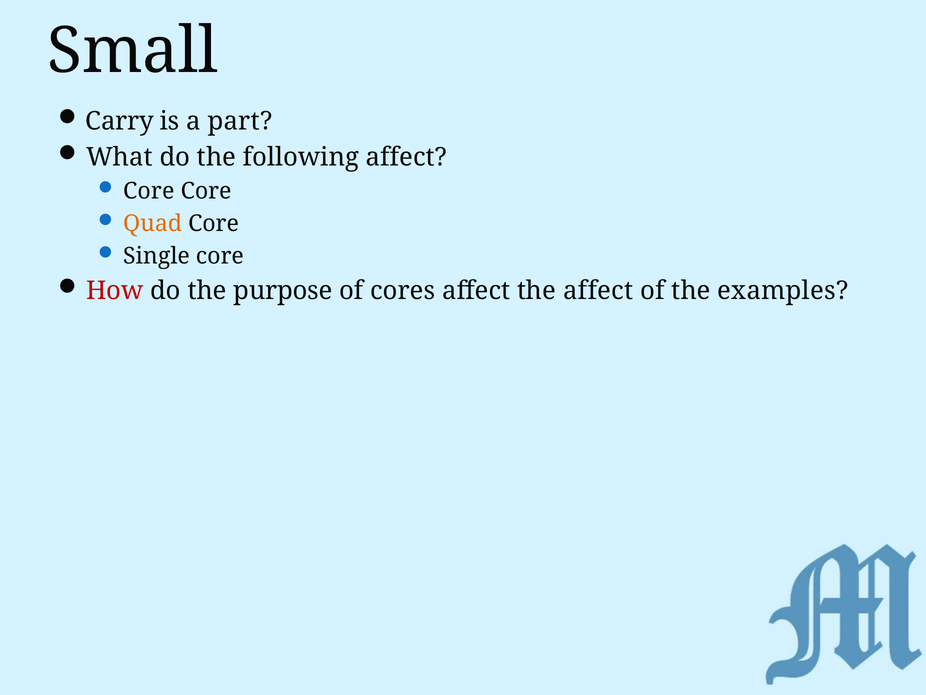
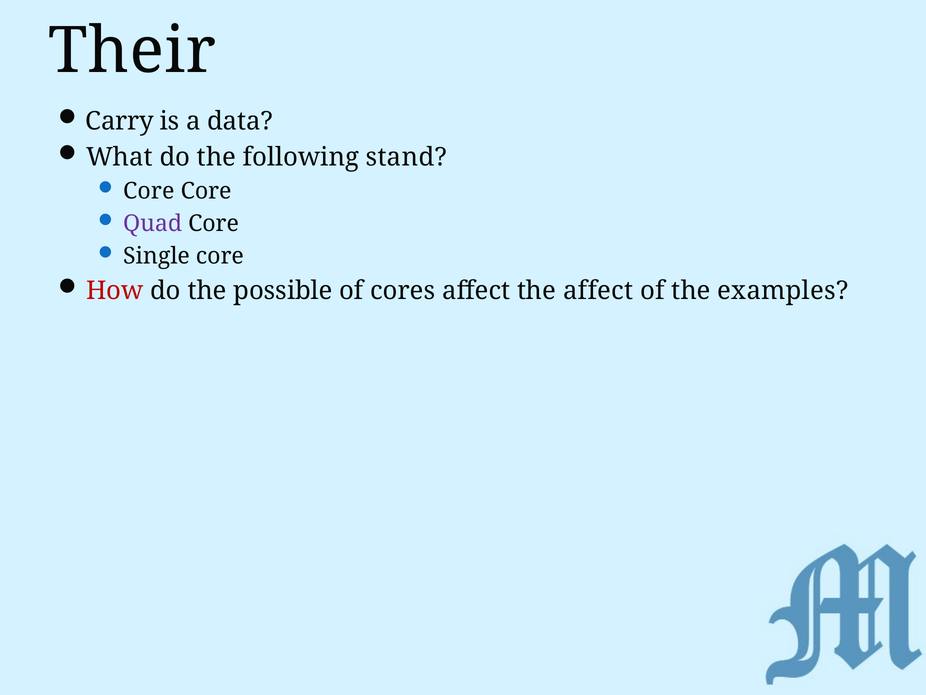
Small: Small -> Their
part: part -> data
following affect: affect -> stand
Quad colour: orange -> purple
purpose: purpose -> possible
